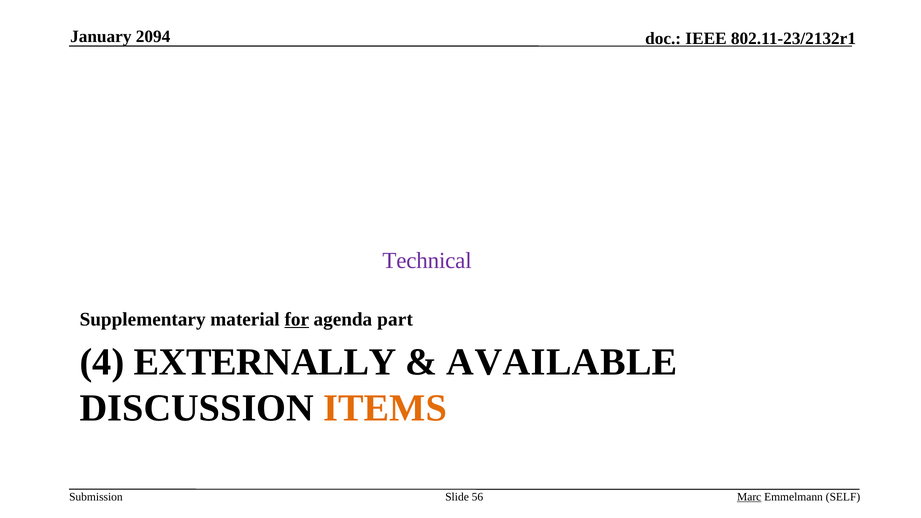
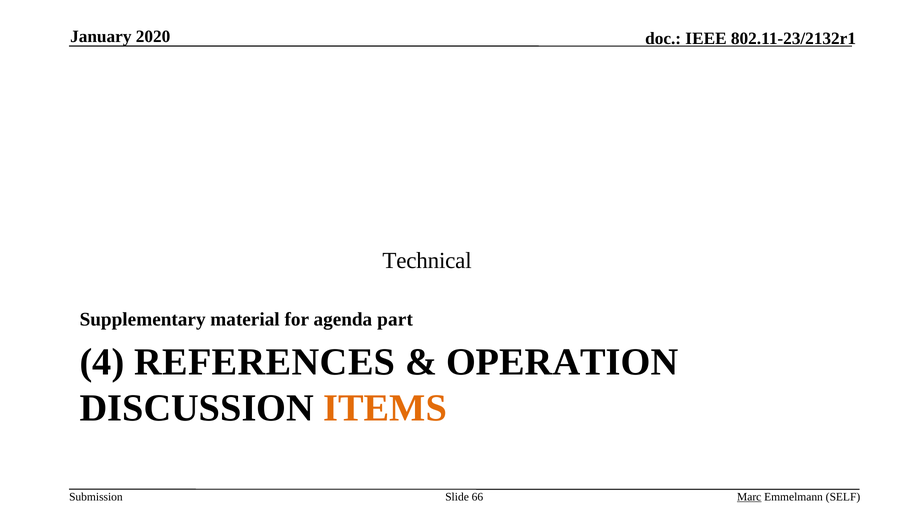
2094: 2094 -> 2020
Technical colour: purple -> black
for underline: present -> none
EXTERNALLY: EXTERNALLY -> REFERENCES
AVAILABLE: AVAILABLE -> OPERATION
56: 56 -> 66
